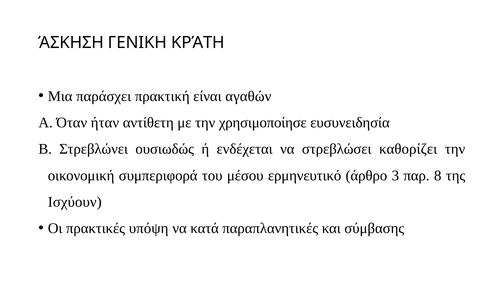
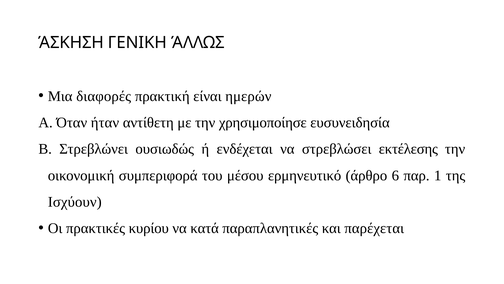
ΚΡΆΤΗ: ΚΡΆΤΗ -> ΆΛΛΩΣ
παράσχει: παράσχει -> διαφορές
αγαθών: αγαθών -> ημερών
καθορίζει: καθορίζει -> εκτέλεσης
3: 3 -> 6
8: 8 -> 1
υπόψη: υπόψη -> κυρίου
σύμβασης: σύμβασης -> παρέχεται
